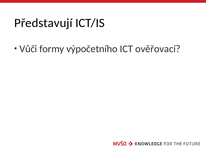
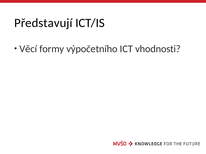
Vůči: Vůči -> Věcí
ověřovací: ověřovací -> vhodnosti
